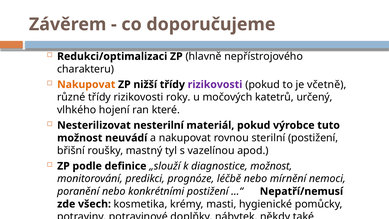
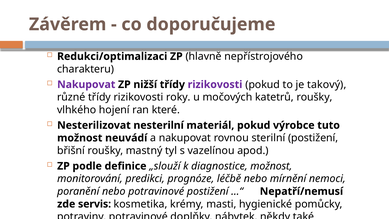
Nakupovat at (86, 84) colour: orange -> purple
včetně: včetně -> takový
katetrů určený: určený -> roušky
nebo konkrétními: konkrétními -> potravinové
všech: všech -> servis
